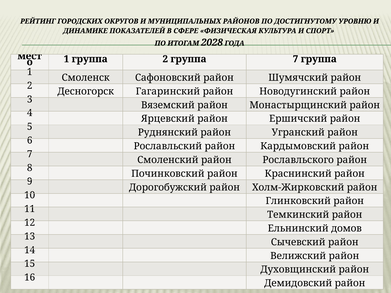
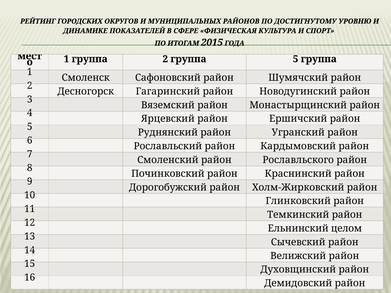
2028: 2028 -> 2015
группа 7: 7 -> 5
домов: домов -> целом
